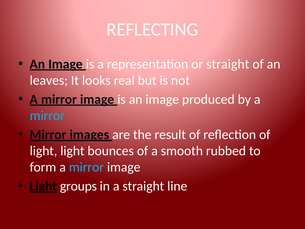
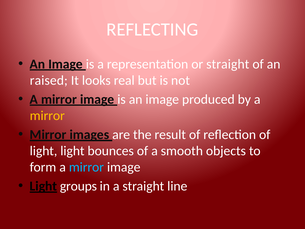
leaves: leaves -> raised
mirror at (47, 116) colour: light blue -> yellow
rubbed: rubbed -> objects
